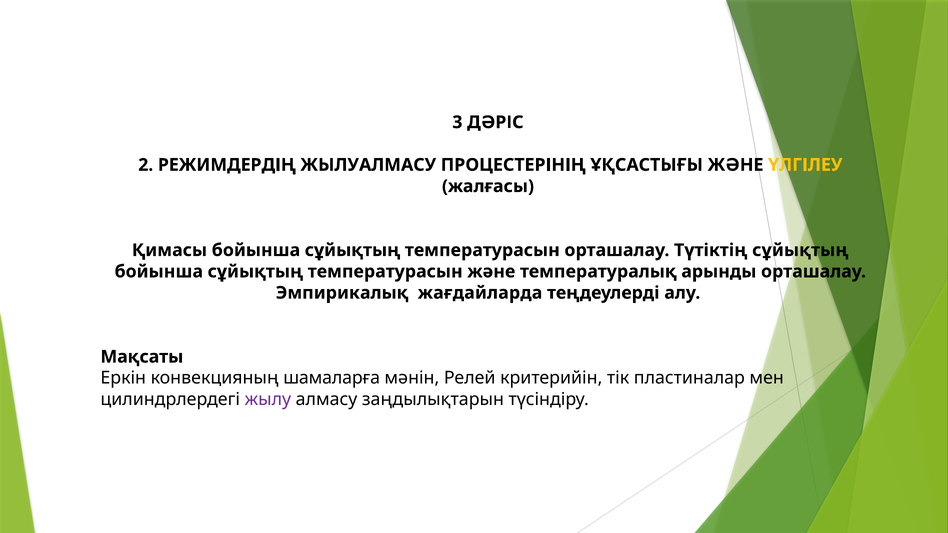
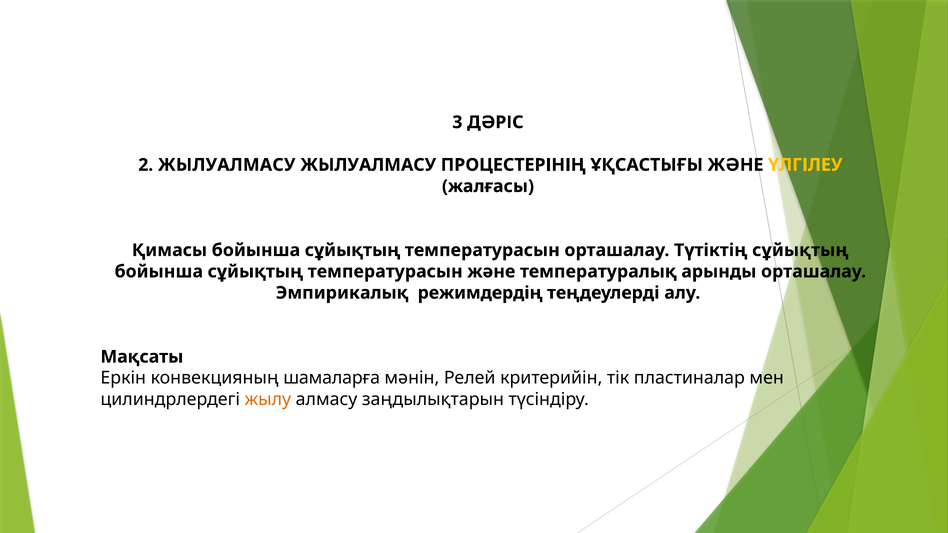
2 РЕЖИМДЕРДІҢ: РЕЖИМДЕРДІҢ -> ЖЫЛУAЛМAСУ
жағдайларда: жағдайларда -> режимдердің
жылу colour: purple -> orange
